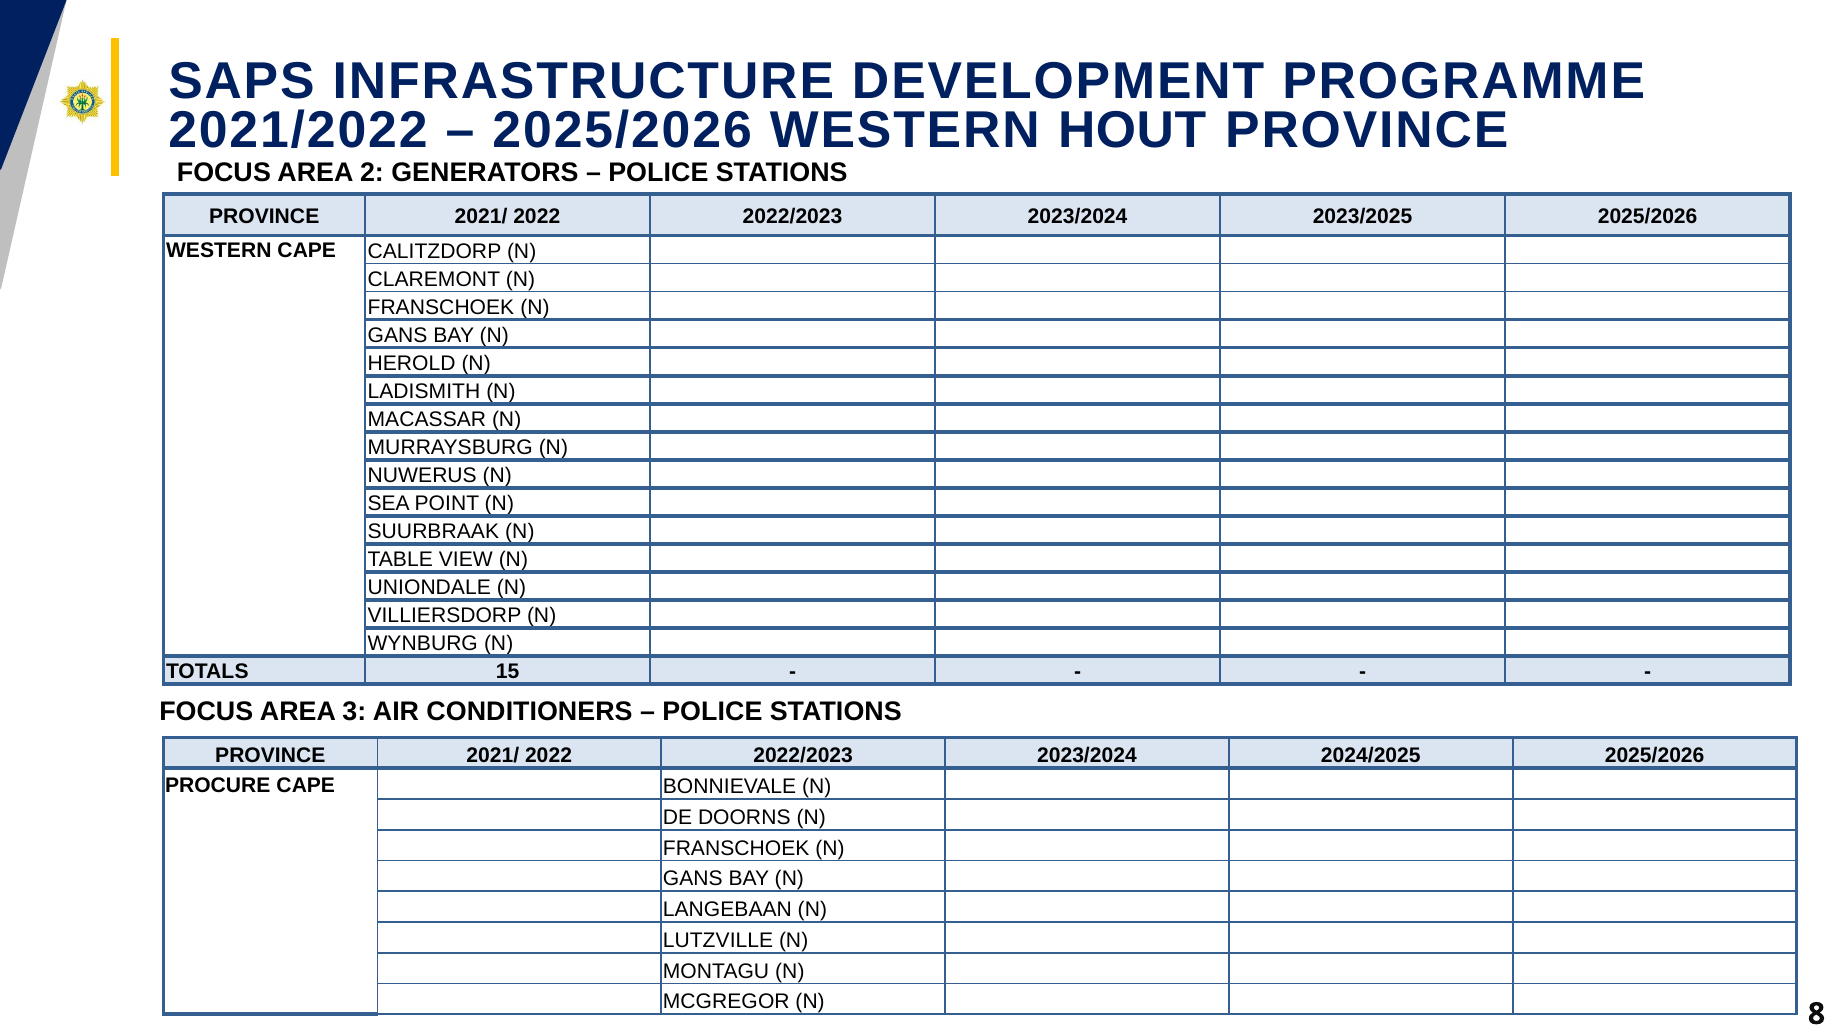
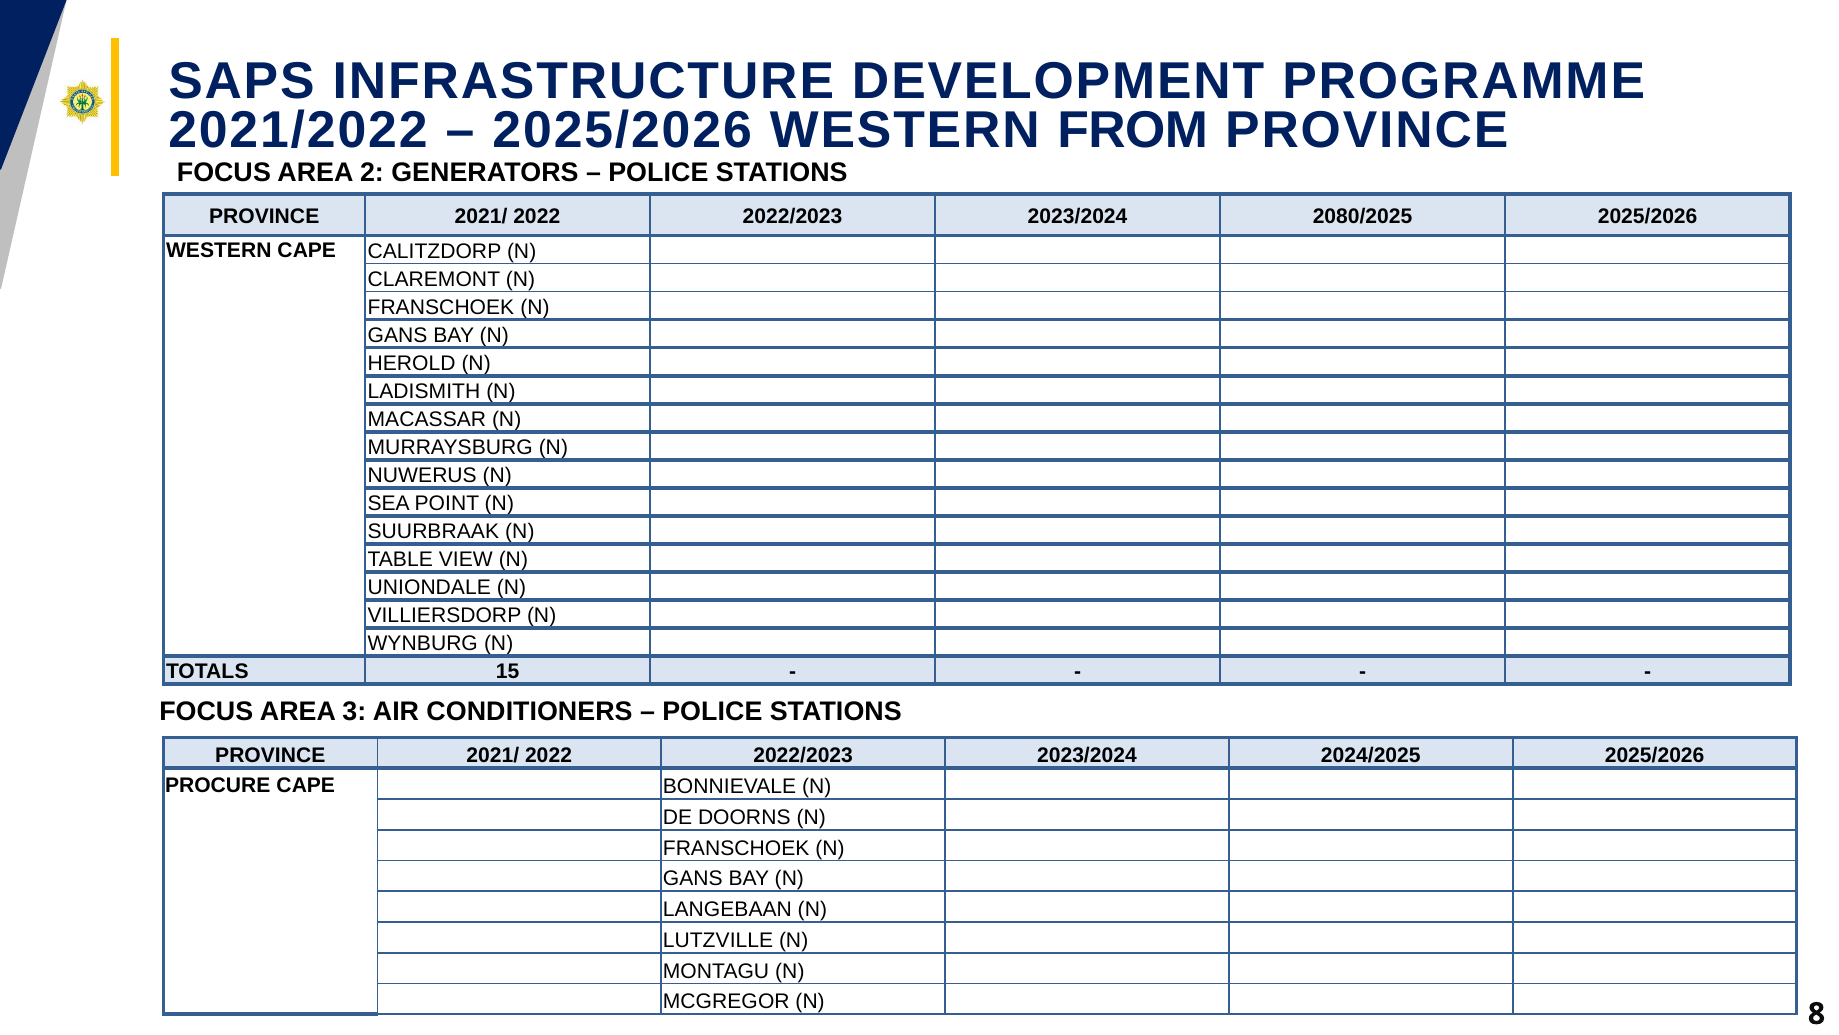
HOUT: HOUT -> FROM
2023/2025: 2023/2025 -> 2080/2025
